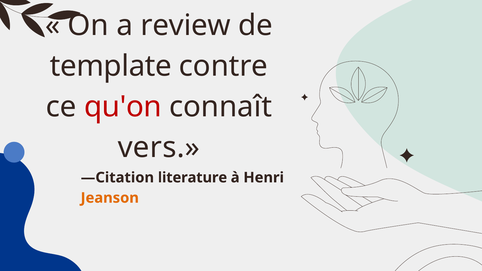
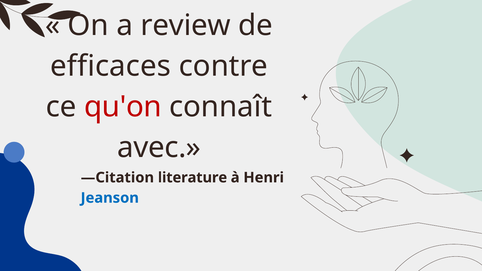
template: template -> efficaces
vers: vers -> avec
Jeanson colour: orange -> blue
